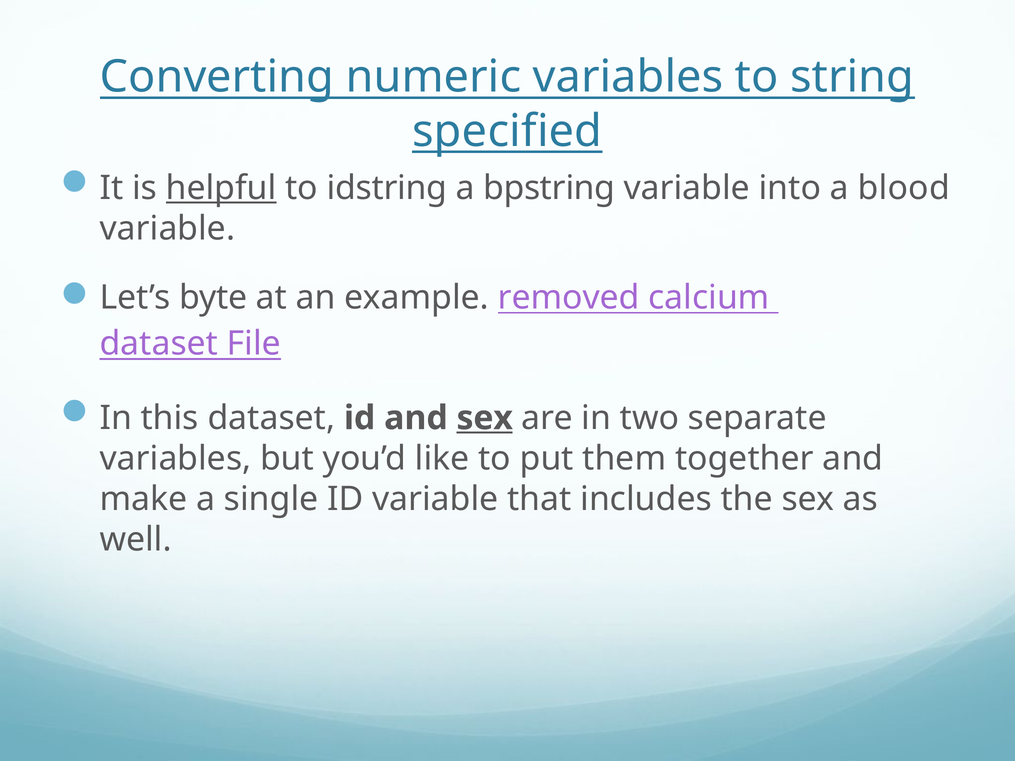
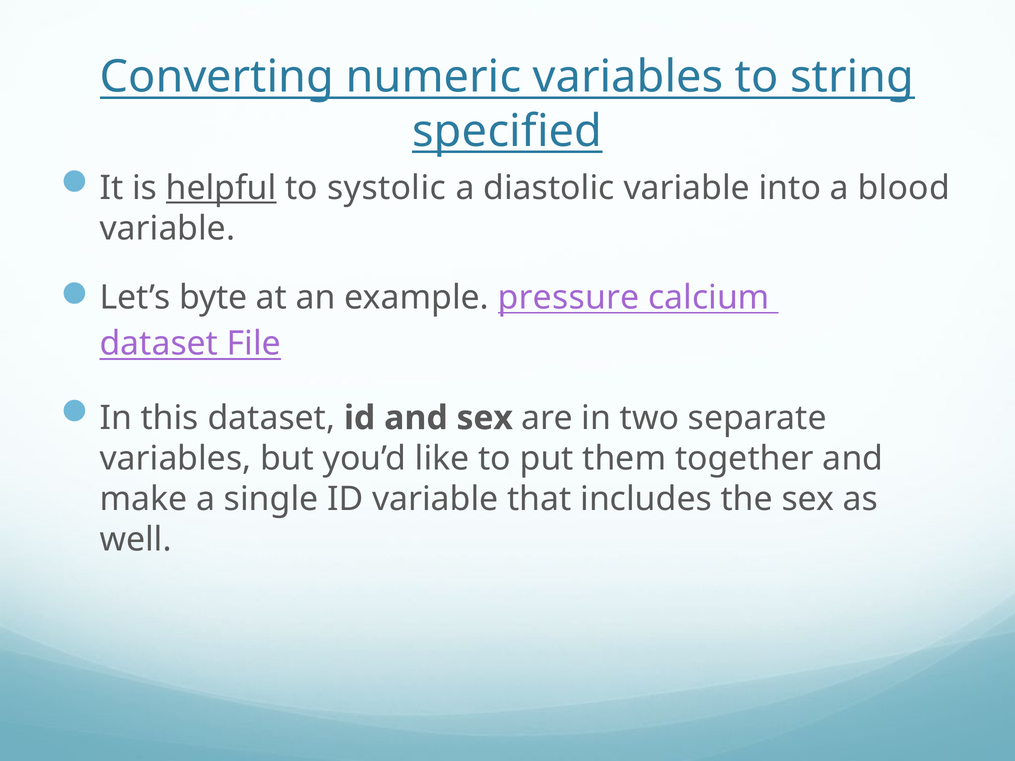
idstring: idstring -> systolic
bpstring: bpstring -> diastolic
removed: removed -> pressure
sex at (485, 418) underline: present -> none
